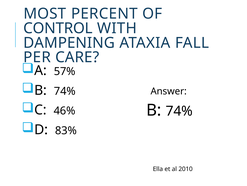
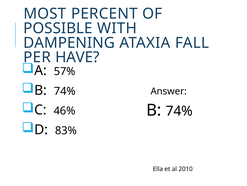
CONTROL: CONTROL -> POSSIBLE
CARE: CARE -> HAVE
